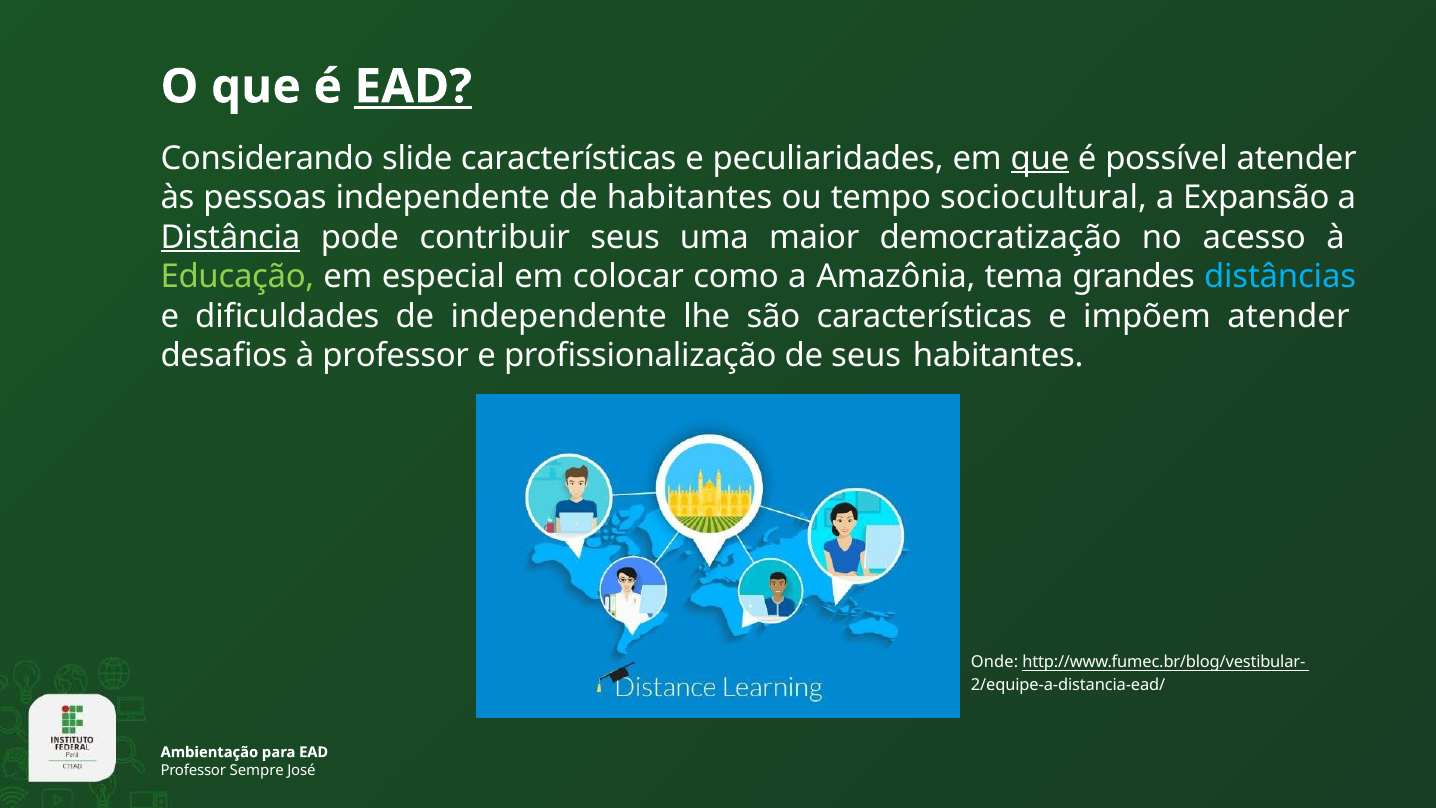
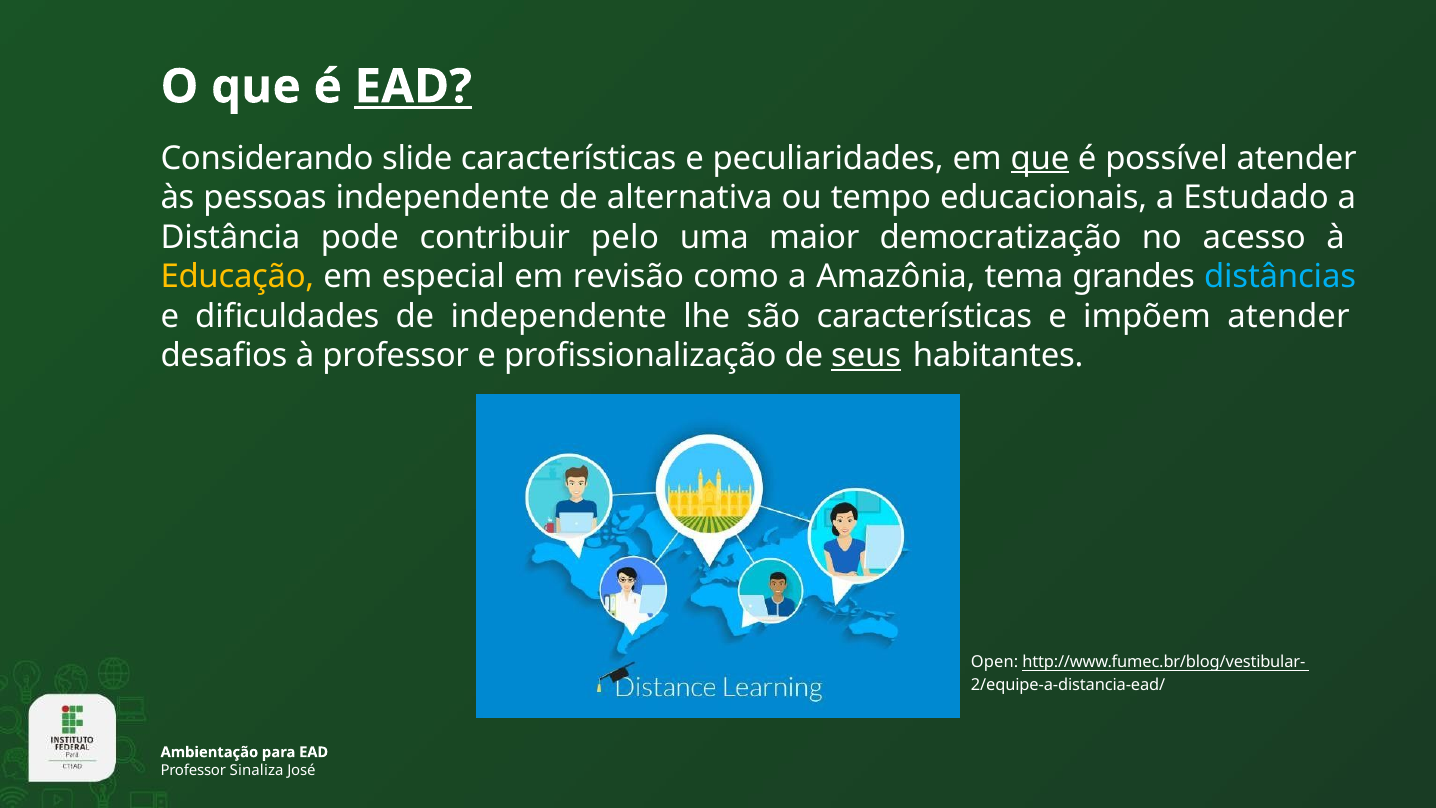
de habitantes: habitantes -> alternativa
sociocultural: sociocultural -> educacionais
Expansão: Expansão -> Estudado
Distância underline: present -> none
contribuir seus: seus -> pelo
Educação colour: light green -> yellow
colocar: colocar -> revisão
seus at (866, 356) underline: none -> present
Onde: Onde -> Open
Sempre: Sempre -> Sinaliza
